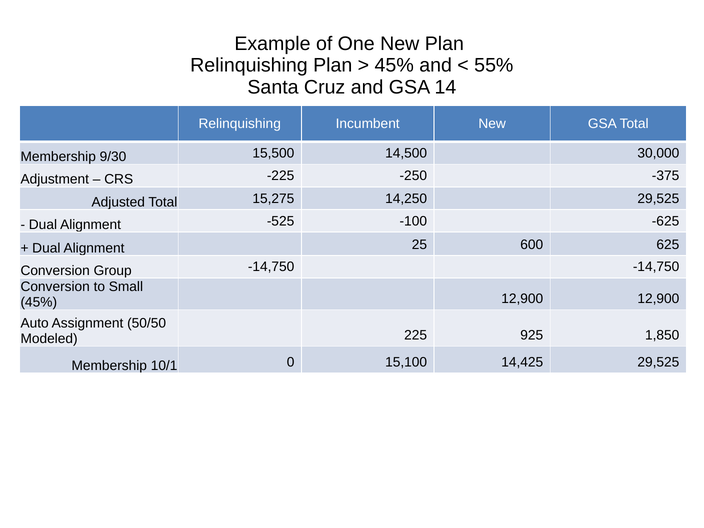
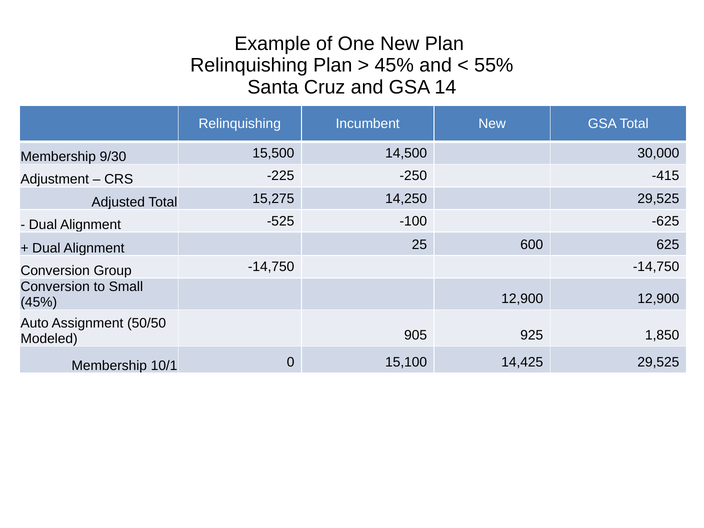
-375: -375 -> -415
225: 225 -> 905
